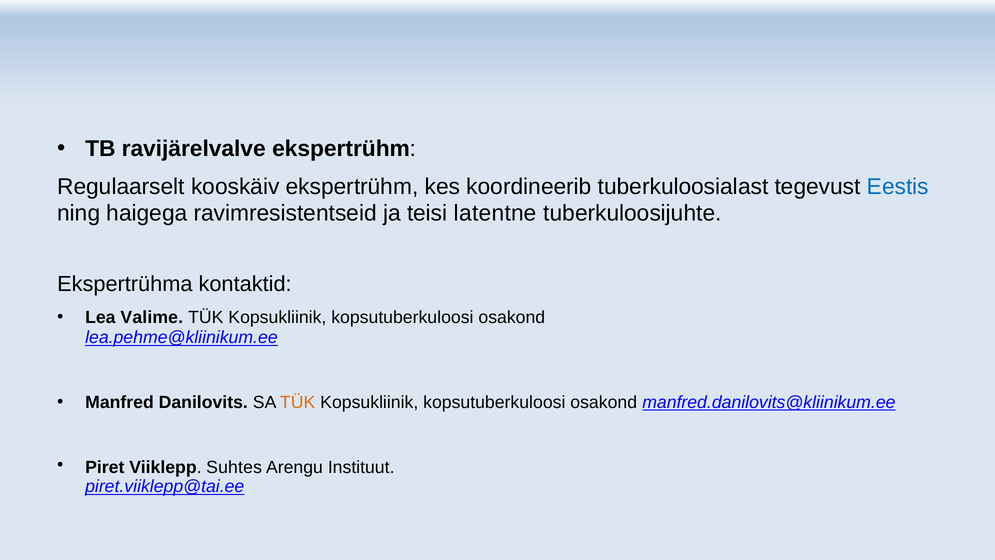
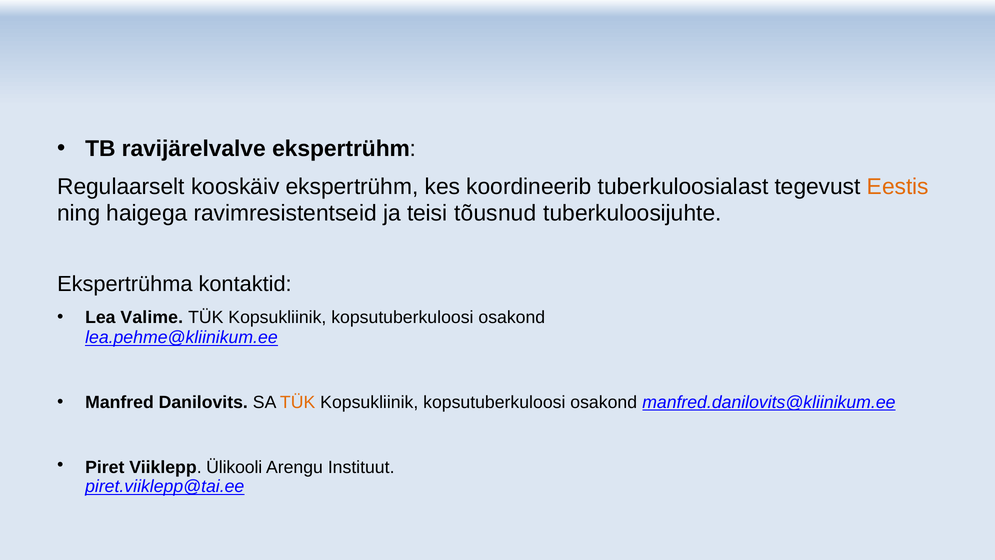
Eestis colour: blue -> orange
latentne: latentne -> tõusnud
Suhtes: Suhtes -> Ülikooli
